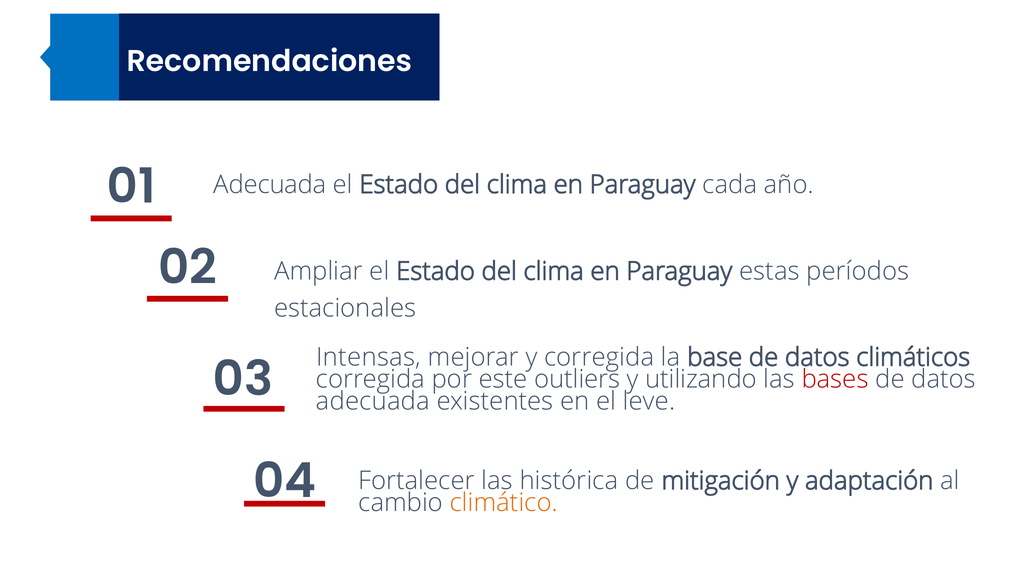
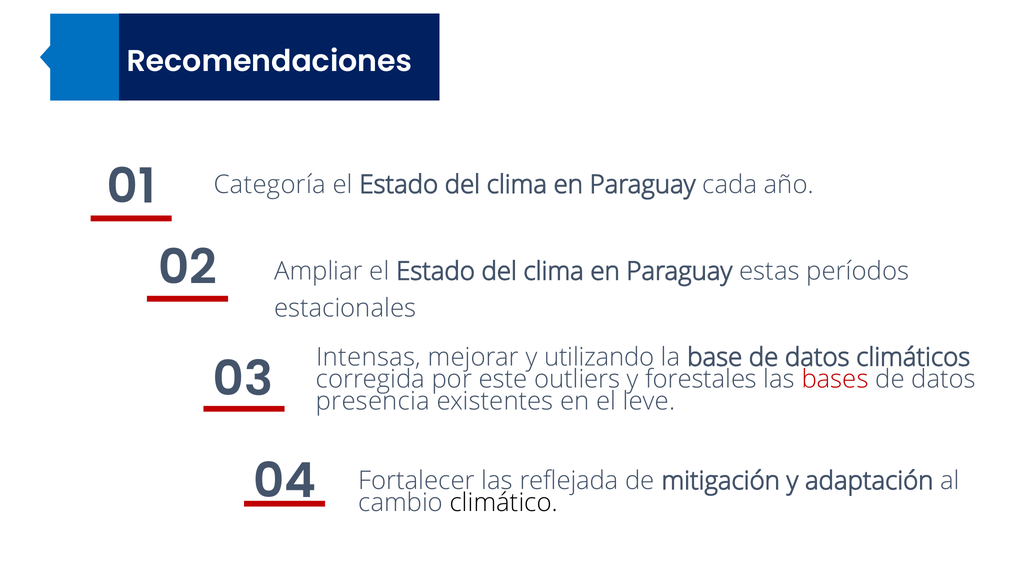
Adecuada at (270, 185): Adecuada -> Categoría
y corregida: corregida -> utilizando
utilizando: utilizando -> forestales
adecuada at (373, 401): adecuada -> presencia
histórica: histórica -> reflejada
climático colour: orange -> black
